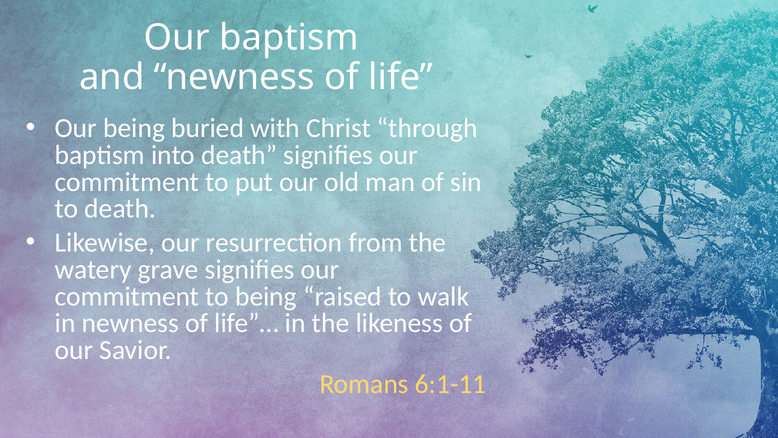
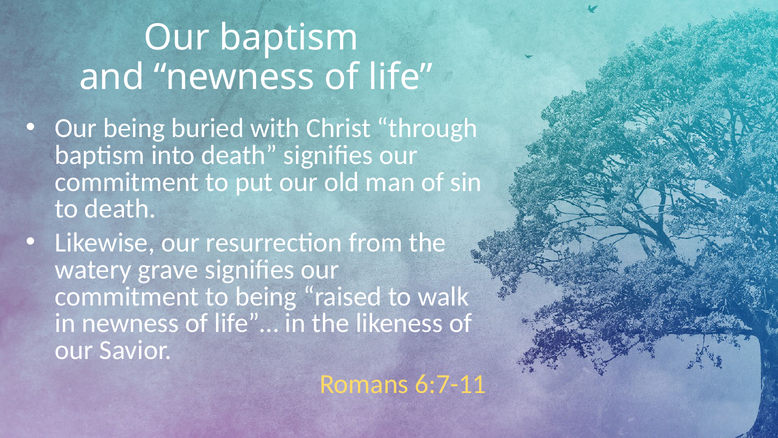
6:1-11: 6:1-11 -> 6:7-11
